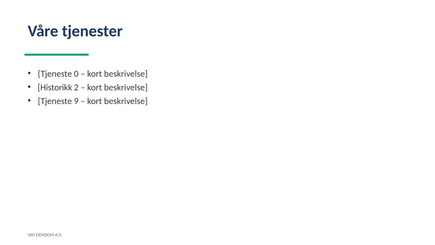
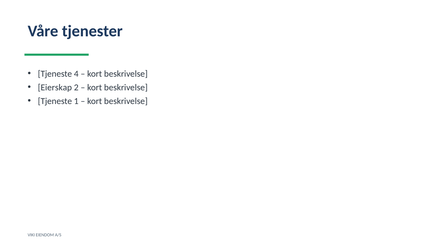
0: 0 -> 4
Historikk: Historikk -> Eierskap
9: 9 -> 1
